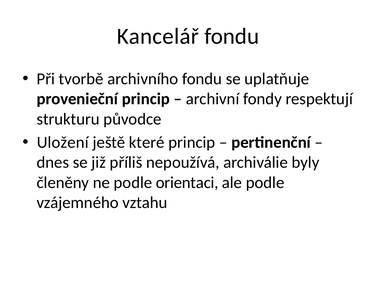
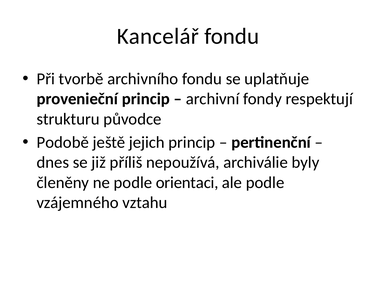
Uložení: Uložení -> Podobě
které: které -> jejich
